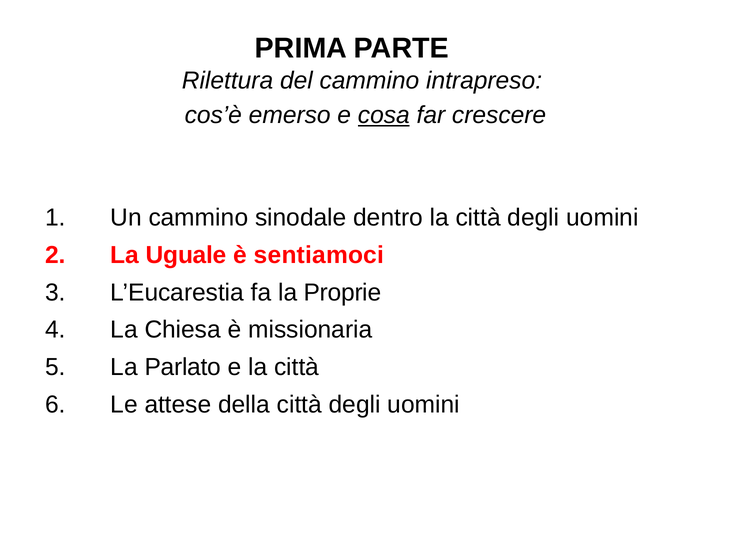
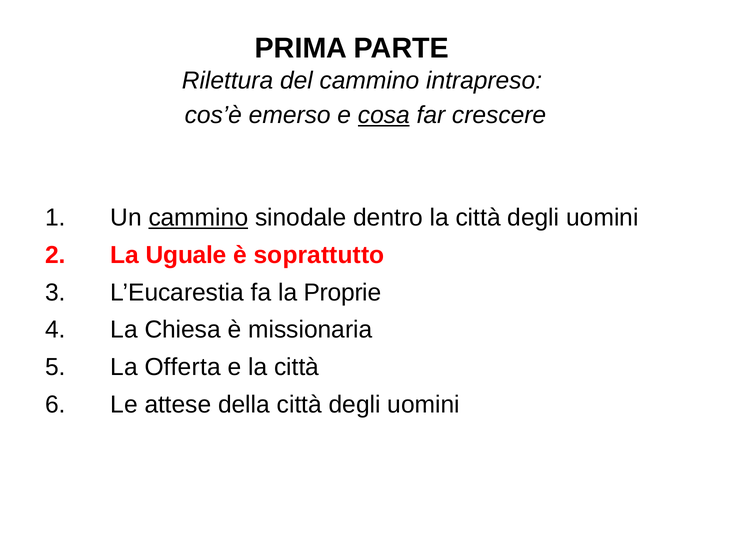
cammino at (198, 218) underline: none -> present
sentiamoci: sentiamoci -> soprattutto
Parlato: Parlato -> Offerta
